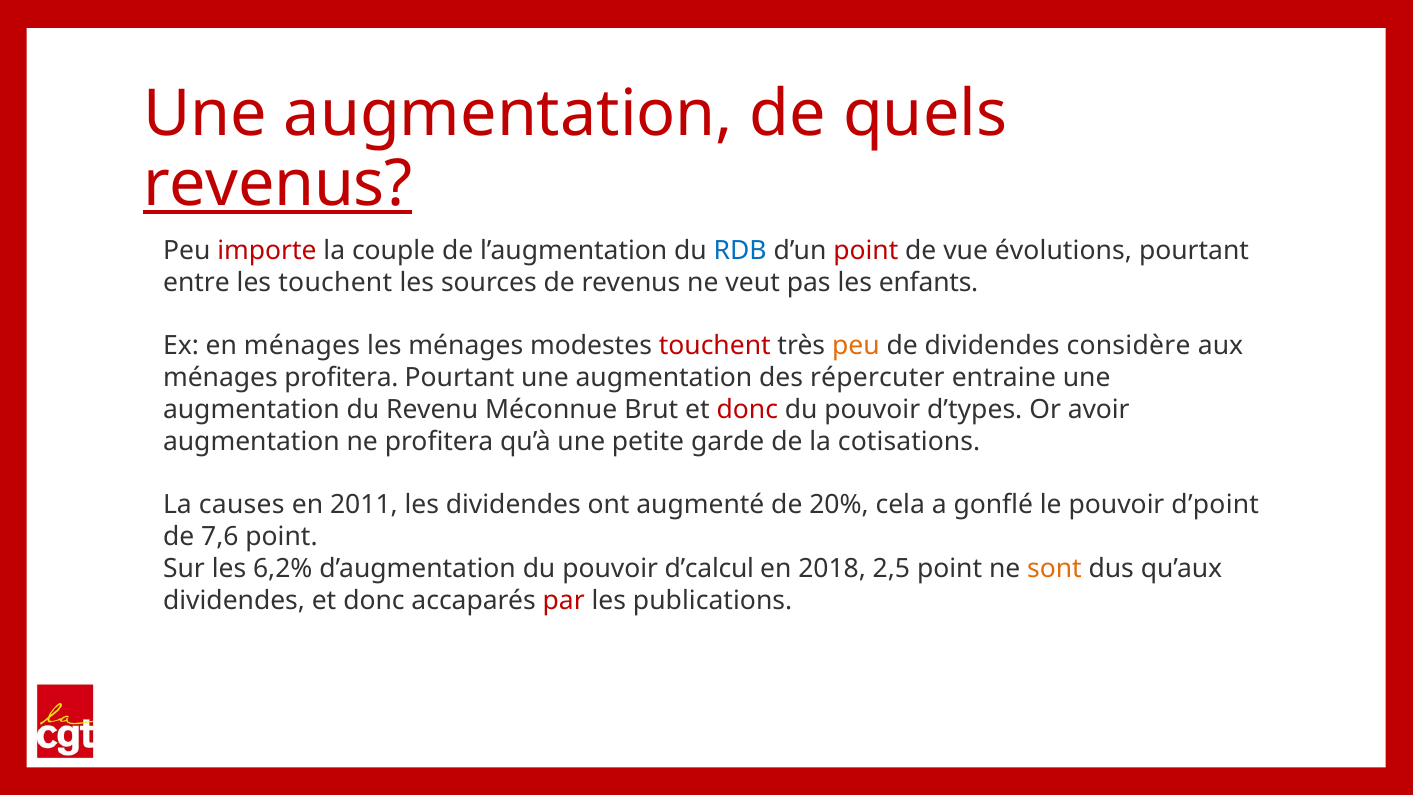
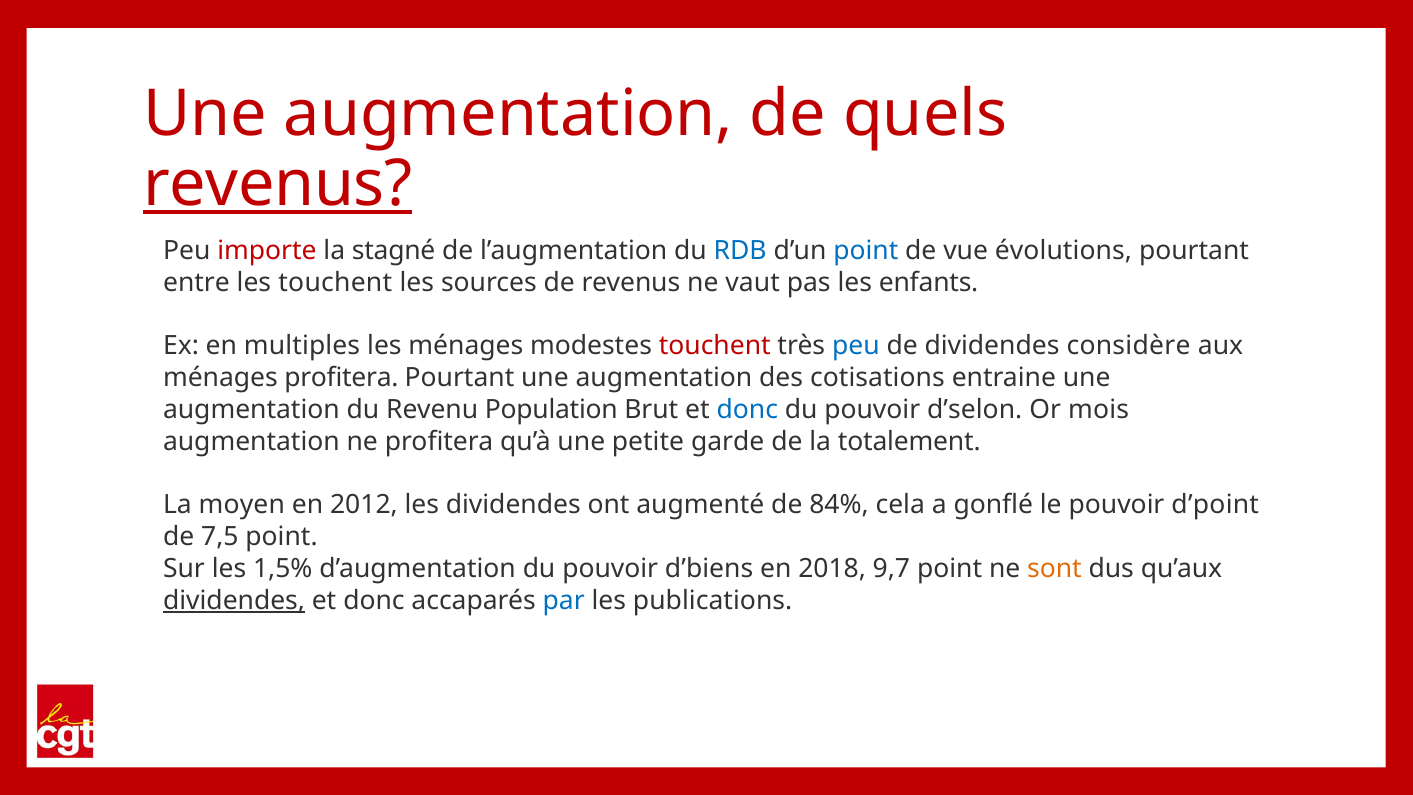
couple: couple -> stagné
point at (866, 251) colour: red -> blue
veut: veut -> vaut
en ménages: ménages -> multiples
peu at (856, 346) colour: orange -> blue
répercuter: répercuter -> cotisations
Méconnue: Méconnue -> Population
donc at (747, 410) colour: red -> blue
d’types: d’types -> d’selon
avoir: avoir -> mois
cotisations: cotisations -> totalement
causes: causes -> moyen
2011: 2011 -> 2012
20%: 20% -> 84%
7,6: 7,6 -> 7,5
6,2%: 6,2% -> 1,5%
d’calcul: d’calcul -> d’biens
2,5: 2,5 -> 9,7
dividendes at (234, 600) underline: none -> present
par colour: red -> blue
